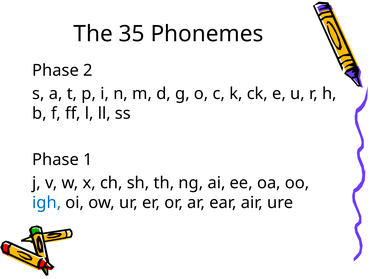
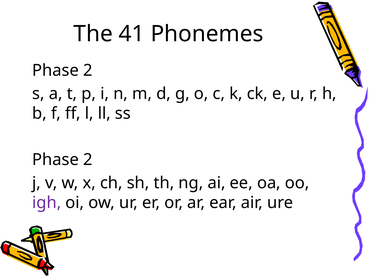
35: 35 -> 41
1 at (88, 159): 1 -> 2
igh colour: blue -> purple
